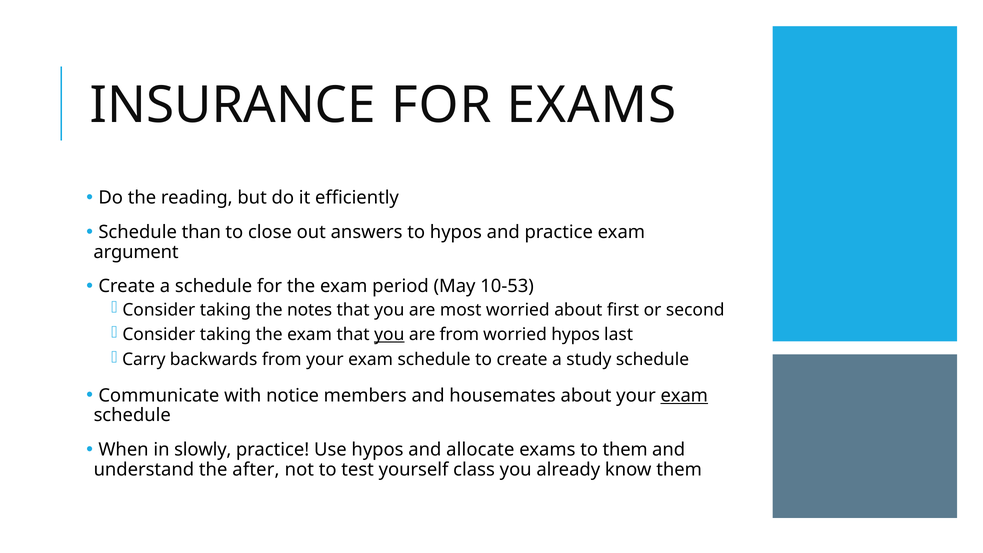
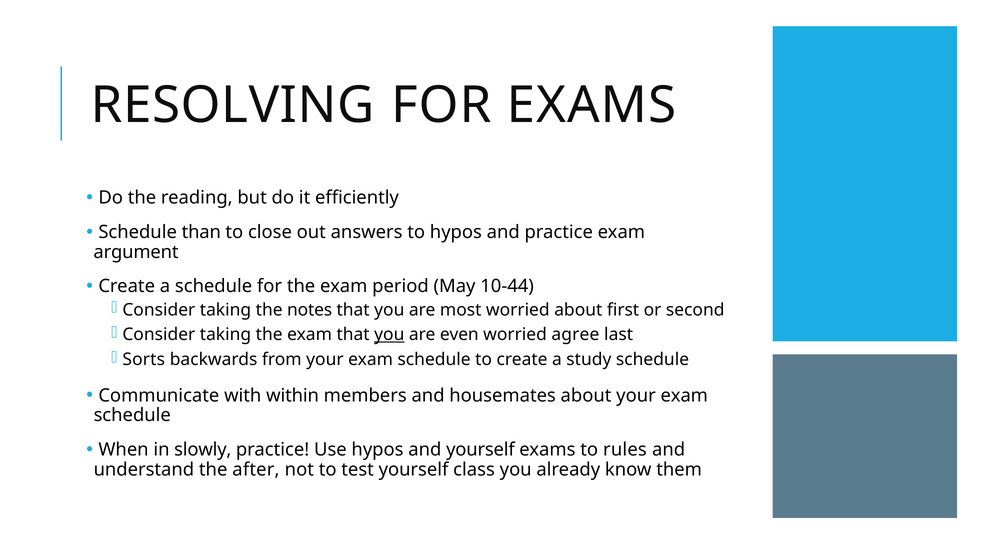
INSURANCE: INSURANCE -> RESOLVING
10-53: 10-53 -> 10-44
are from: from -> even
worried hypos: hypos -> agree
Carry: Carry -> Sorts
notice: notice -> within
exam at (684, 395) underline: present -> none
and allocate: allocate -> yourself
to them: them -> rules
